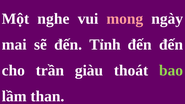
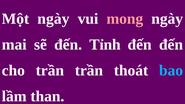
Một nghe: nghe -> ngày
trần giàu: giàu -> trần
bao colour: light green -> light blue
